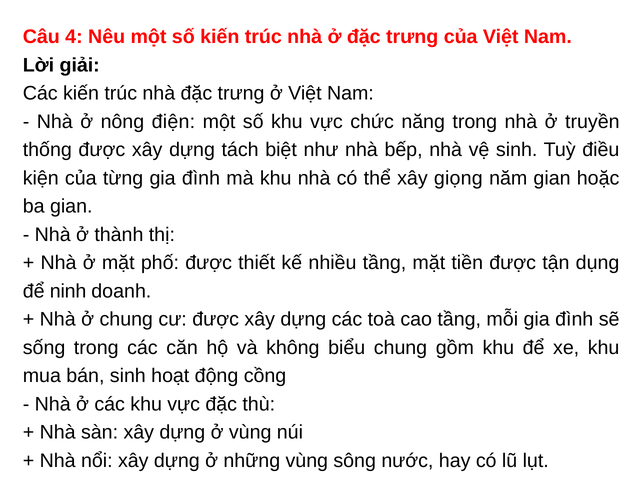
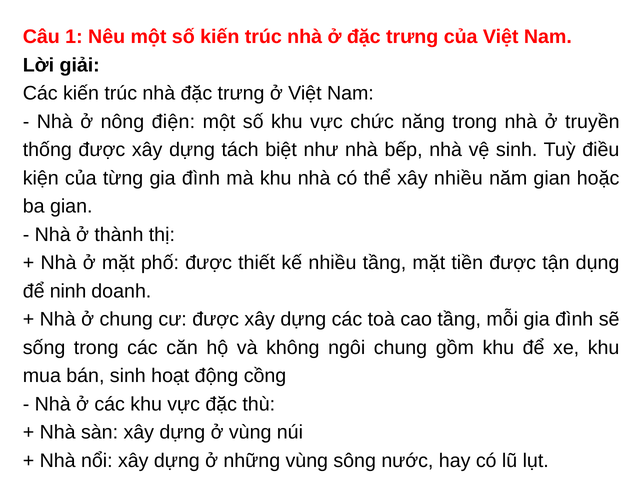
4: 4 -> 1
xây giọng: giọng -> nhiều
biểu: biểu -> ngôi
